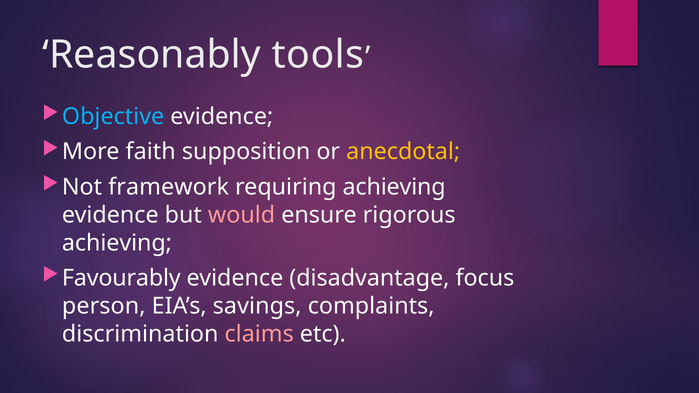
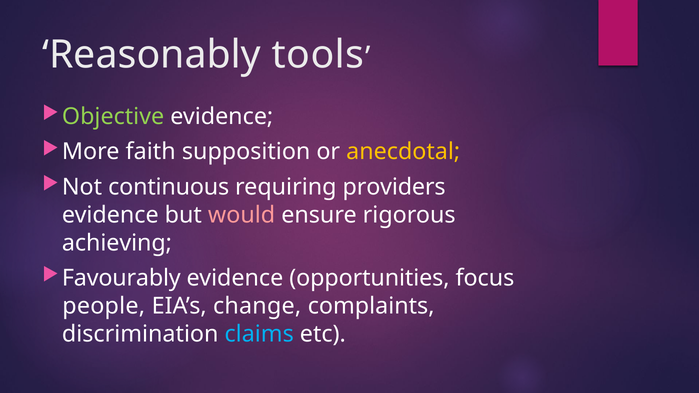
Objective colour: light blue -> light green
framework: framework -> continuous
requiring achieving: achieving -> providers
disadvantage: disadvantage -> opportunities
person: person -> people
savings: savings -> change
claims colour: pink -> light blue
